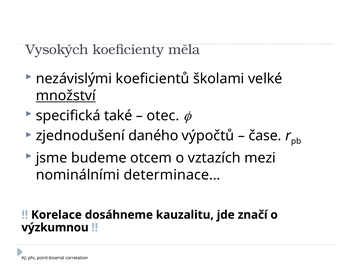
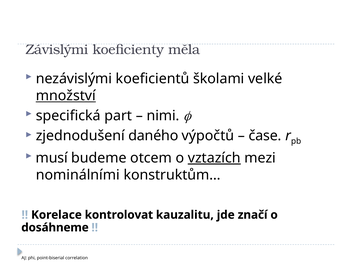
Vysokých: Vysokých -> Závislými
také: také -> part
otec: otec -> nimi
jsme: jsme -> musí
vztazích underline: none -> present
determinace…: determinace… -> konstruktům…
dosáhneme: dosáhneme -> kontrolovat
výzkumnou: výzkumnou -> dosáhneme
